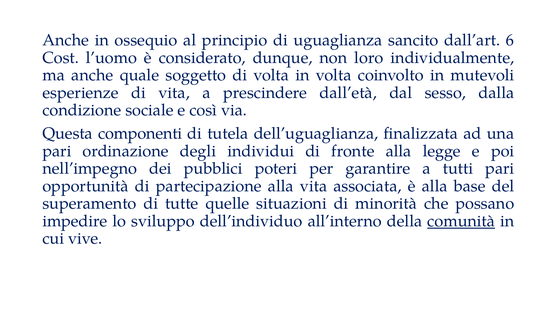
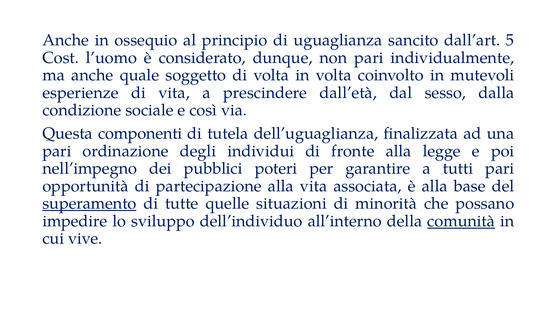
6: 6 -> 5
non loro: loro -> pari
superamento underline: none -> present
